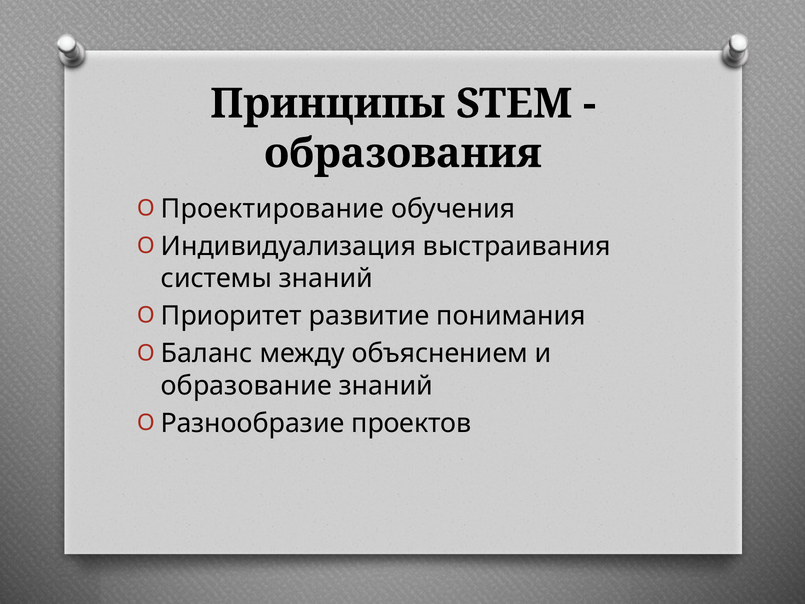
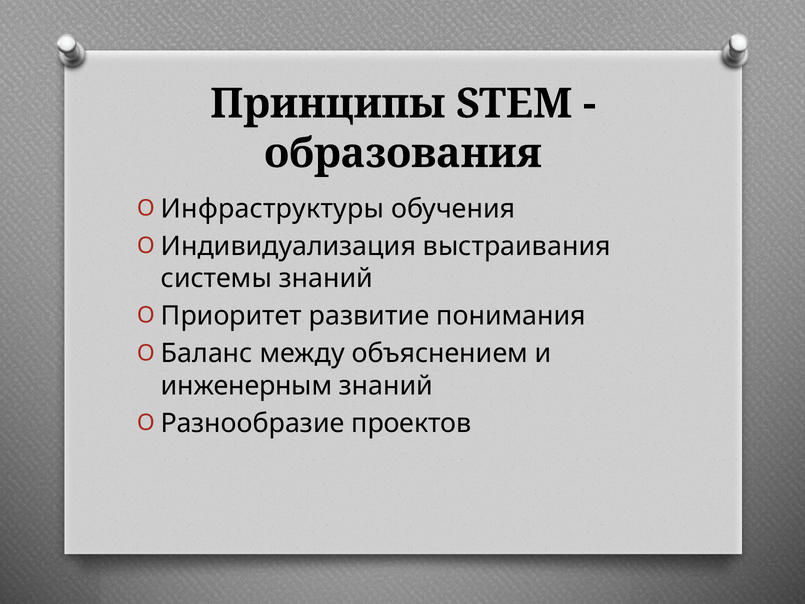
Проектирование: Проектирование -> Инфраструктуры
образование: образование -> инженерным
